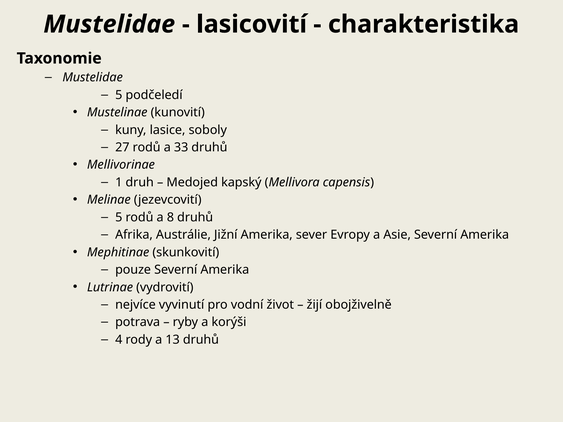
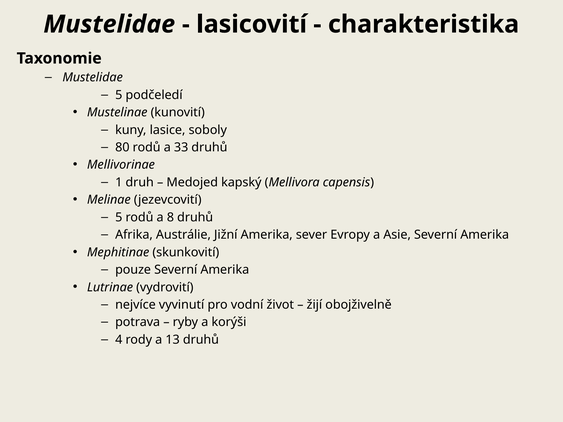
27: 27 -> 80
